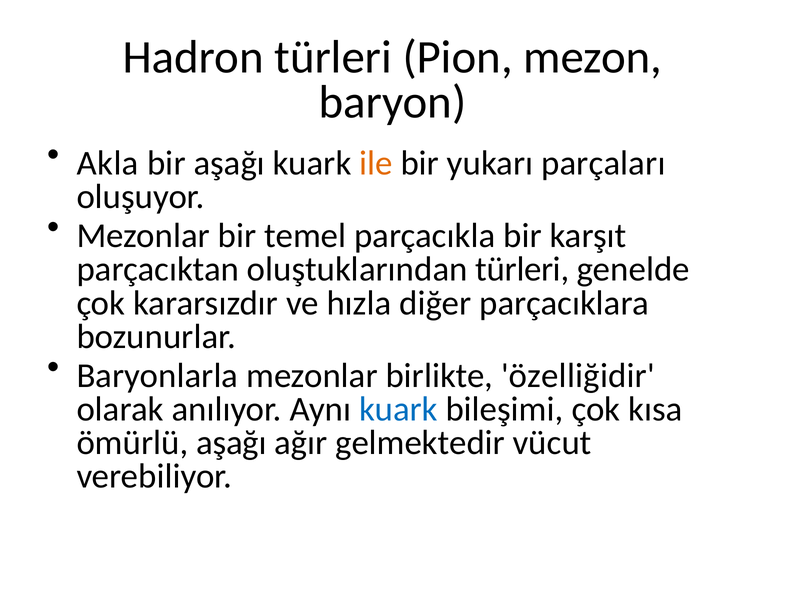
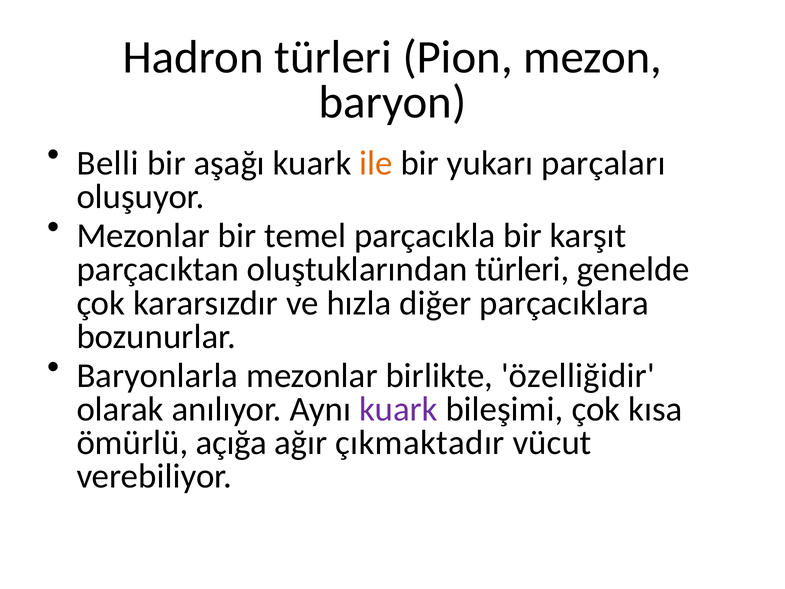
Akla: Akla -> Belli
kuark at (398, 409) colour: blue -> purple
ömürlü aşağı: aşağı -> açığa
gelmektedir: gelmektedir -> çıkmaktadır
